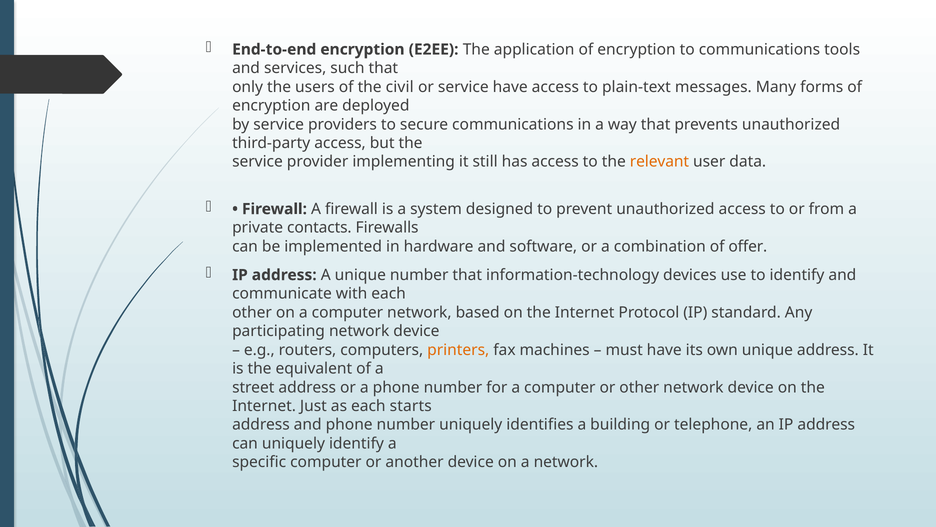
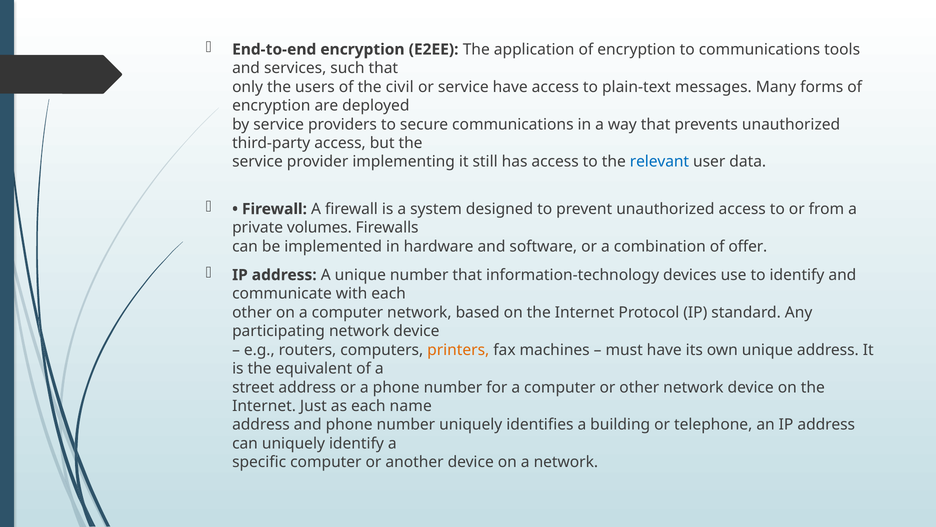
relevant colour: orange -> blue
contacts: contacts -> volumes
starts: starts -> name
